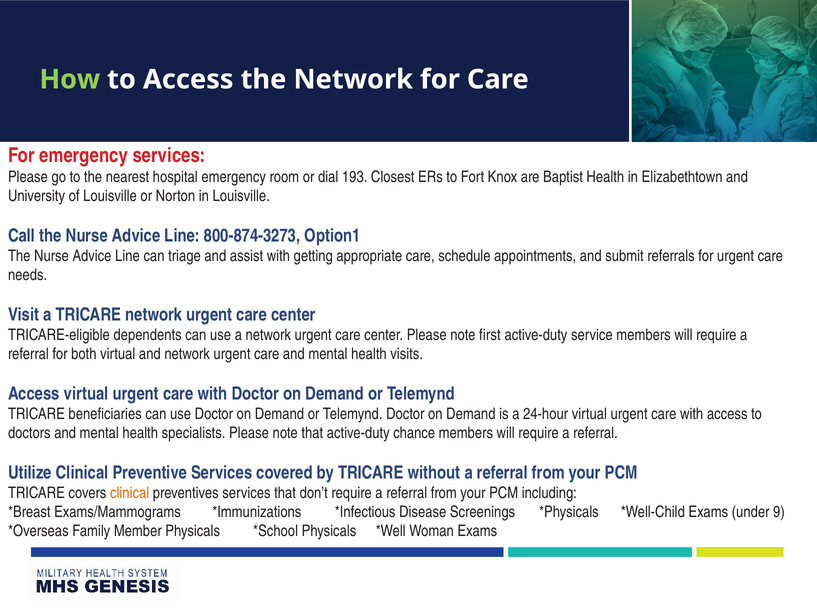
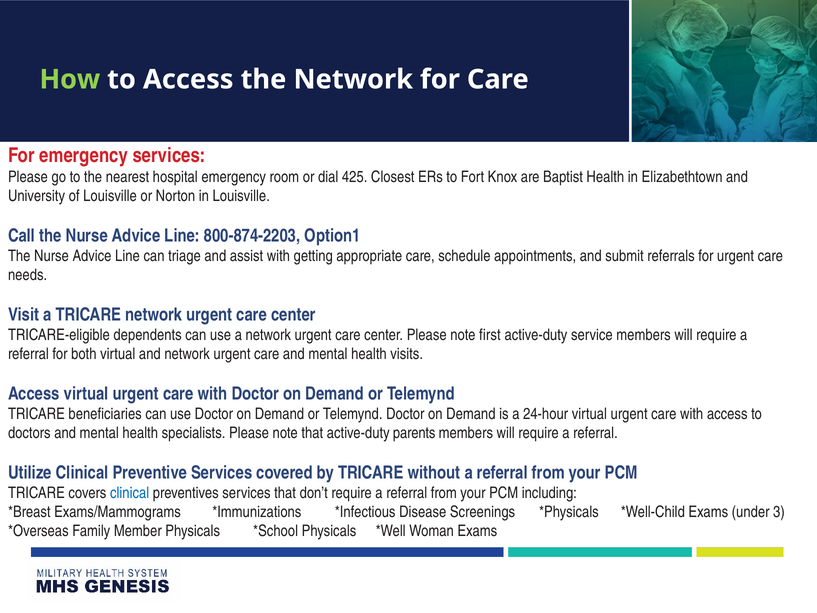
193: 193 -> 425
800-874-3273: 800-874-3273 -> 800-874-2203
chance: chance -> parents
clinical at (130, 493) colour: orange -> blue
9: 9 -> 3
